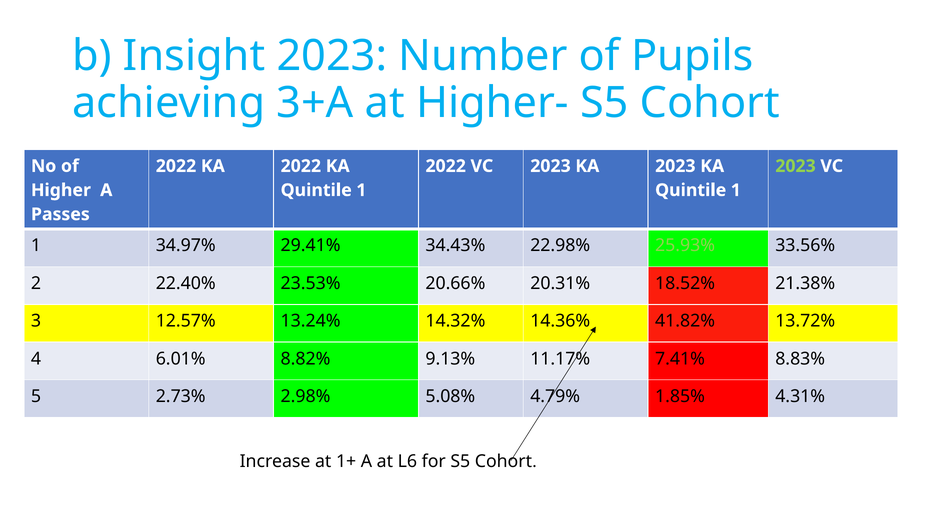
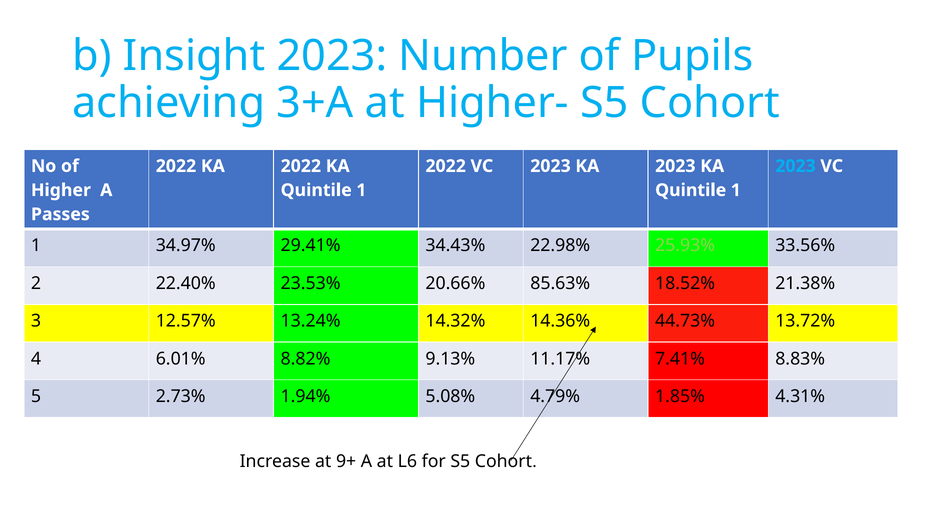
2023 at (796, 166) colour: light green -> light blue
20.31%: 20.31% -> 85.63%
41.82%: 41.82% -> 44.73%
2.98%: 2.98% -> 1.94%
1+: 1+ -> 9+
